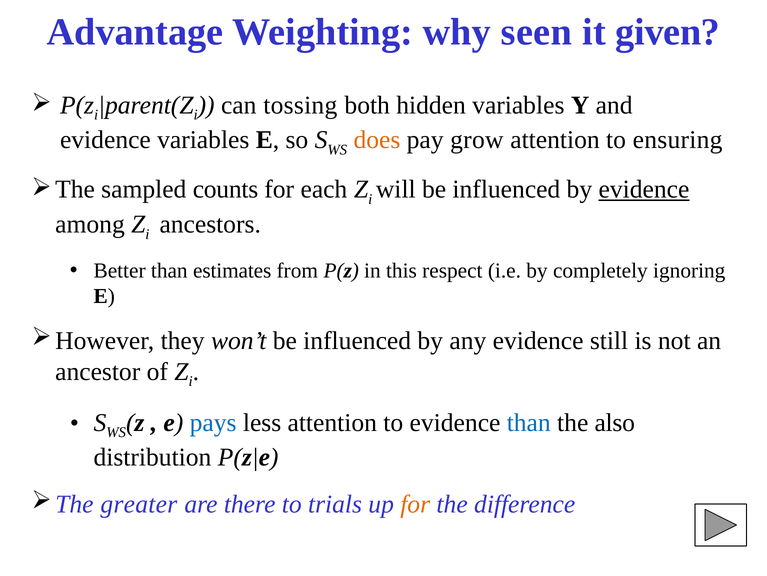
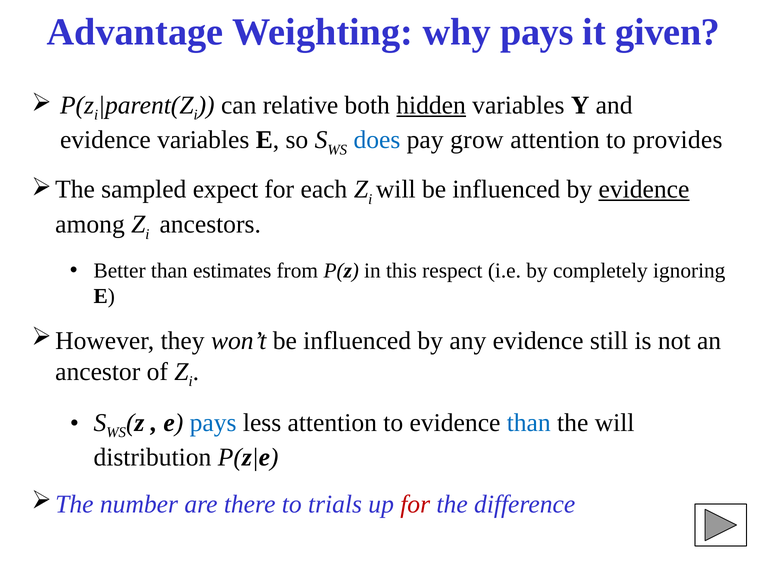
why seen: seen -> pays
tossing: tossing -> relative
hidden underline: none -> present
does colour: orange -> blue
ensuring: ensuring -> provides
counts: counts -> expect
the also: also -> will
greater: greater -> number
for at (415, 504) colour: orange -> red
